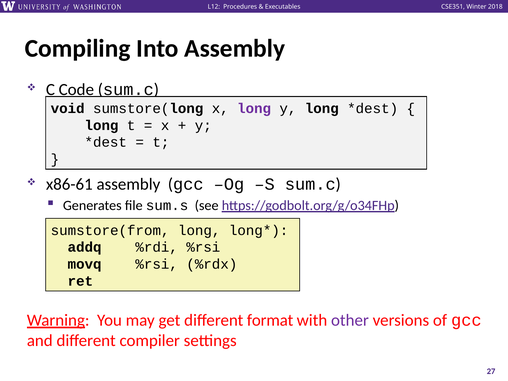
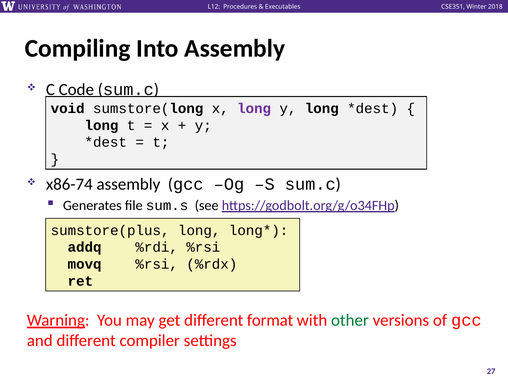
x86-61: x86-61 -> x86-74
sumstore(from: sumstore(from -> sumstore(plus
other colour: purple -> green
